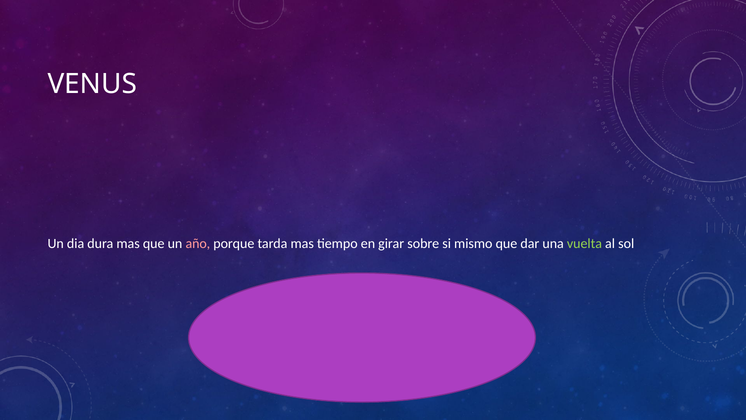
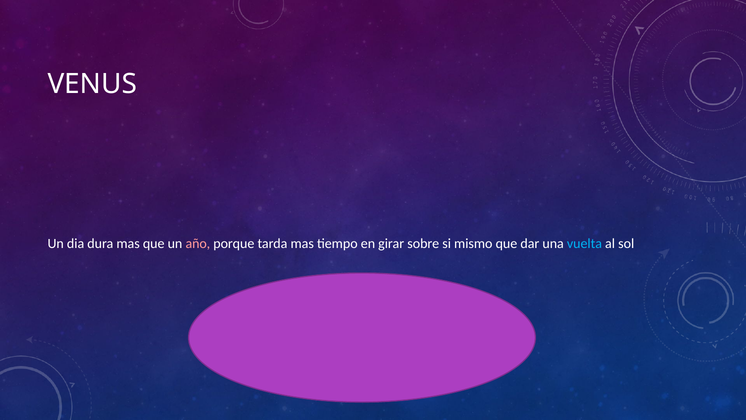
vuelta colour: light green -> light blue
